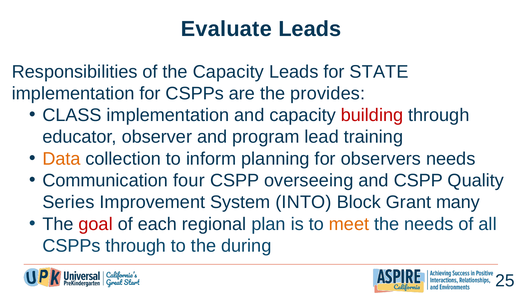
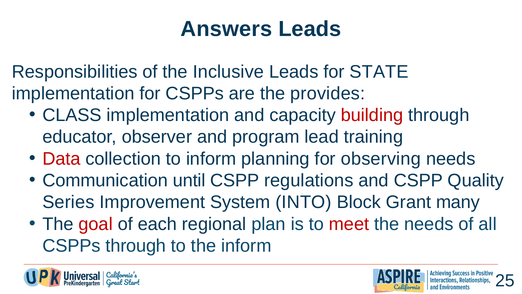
Evaluate: Evaluate -> Answers
the Capacity: Capacity -> Inclusive
Data colour: orange -> red
observers: observers -> observing
four: four -> until
overseeing: overseeing -> regulations
meet colour: orange -> red
the during: during -> inform
